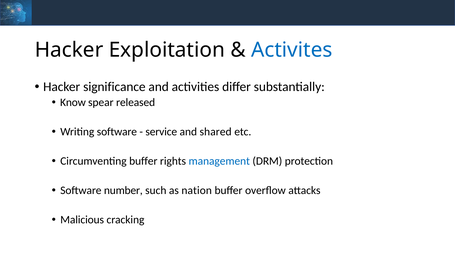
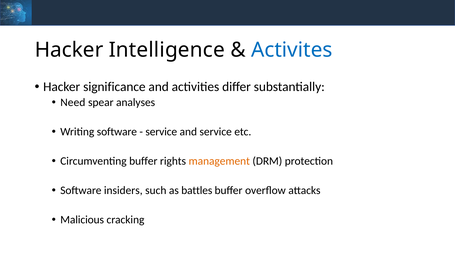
Exploitation: Exploitation -> Intelligence
Know: Know -> Need
released: released -> analyses
and shared: shared -> service
management colour: blue -> orange
number: number -> insiders
nation: nation -> battles
